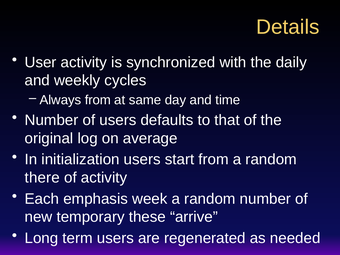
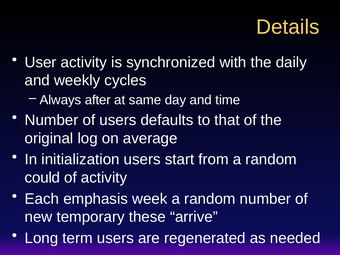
Always from: from -> after
there: there -> could
